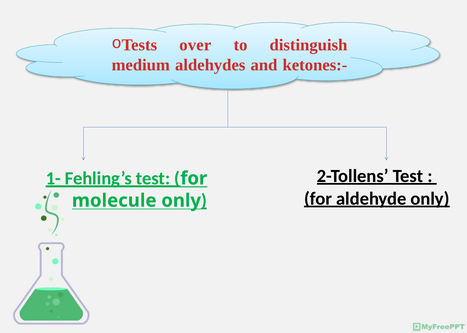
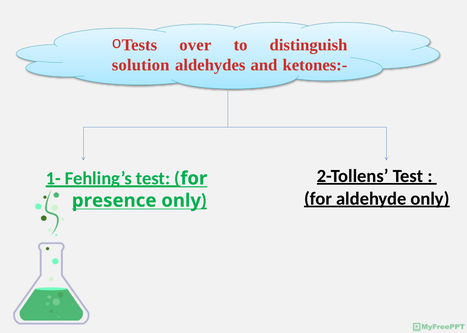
medium: medium -> solution
molecule: molecule -> presence
